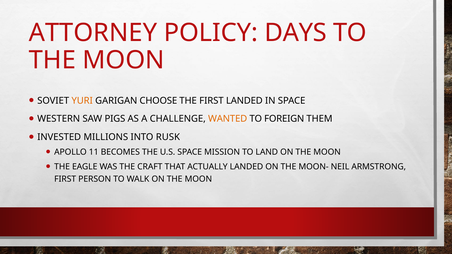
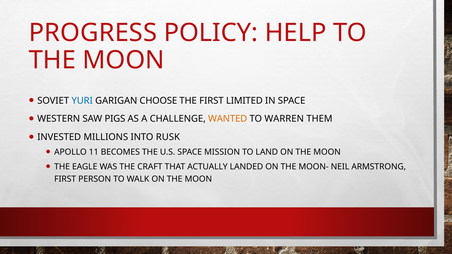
ATTORNEY: ATTORNEY -> PROGRESS
DAYS: DAYS -> HELP
YURI colour: orange -> blue
FIRST LANDED: LANDED -> LIMITED
FOREIGN: FOREIGN -> WARREN
